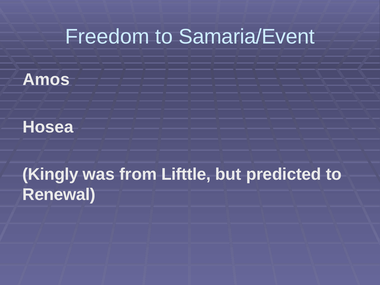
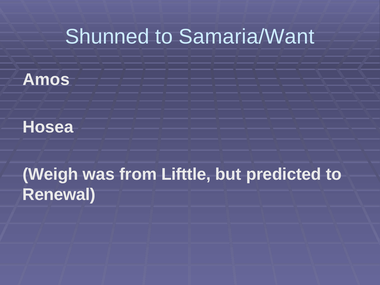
Freedom: Freedom -> Shunned
Samaria/Event: Samaria/Event -> Samaria/Want
Kingly: Kingly -> Weigh
